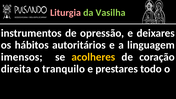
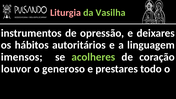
acolheres colour: yellow -> light green
direita: direita -> louvor
tranquilo: tranquilo -> generoso
